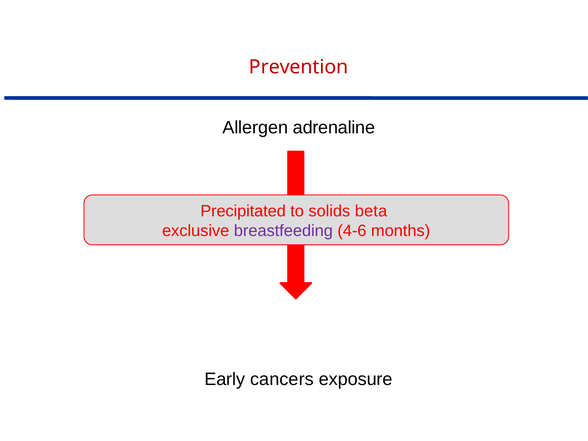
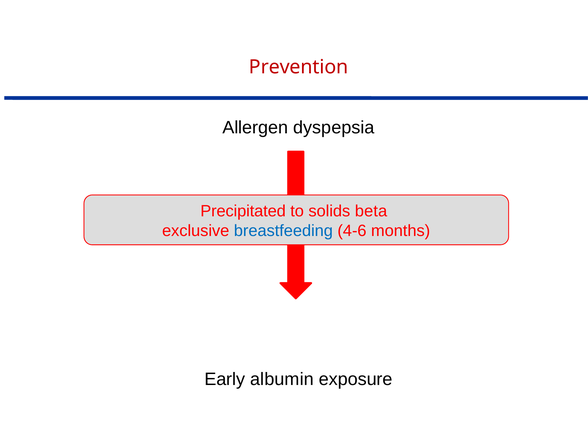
adrenaline: adrenaline -> dyspepsia
breastfeeding colour: purple -> blue
cancers: cancers -> albumin
